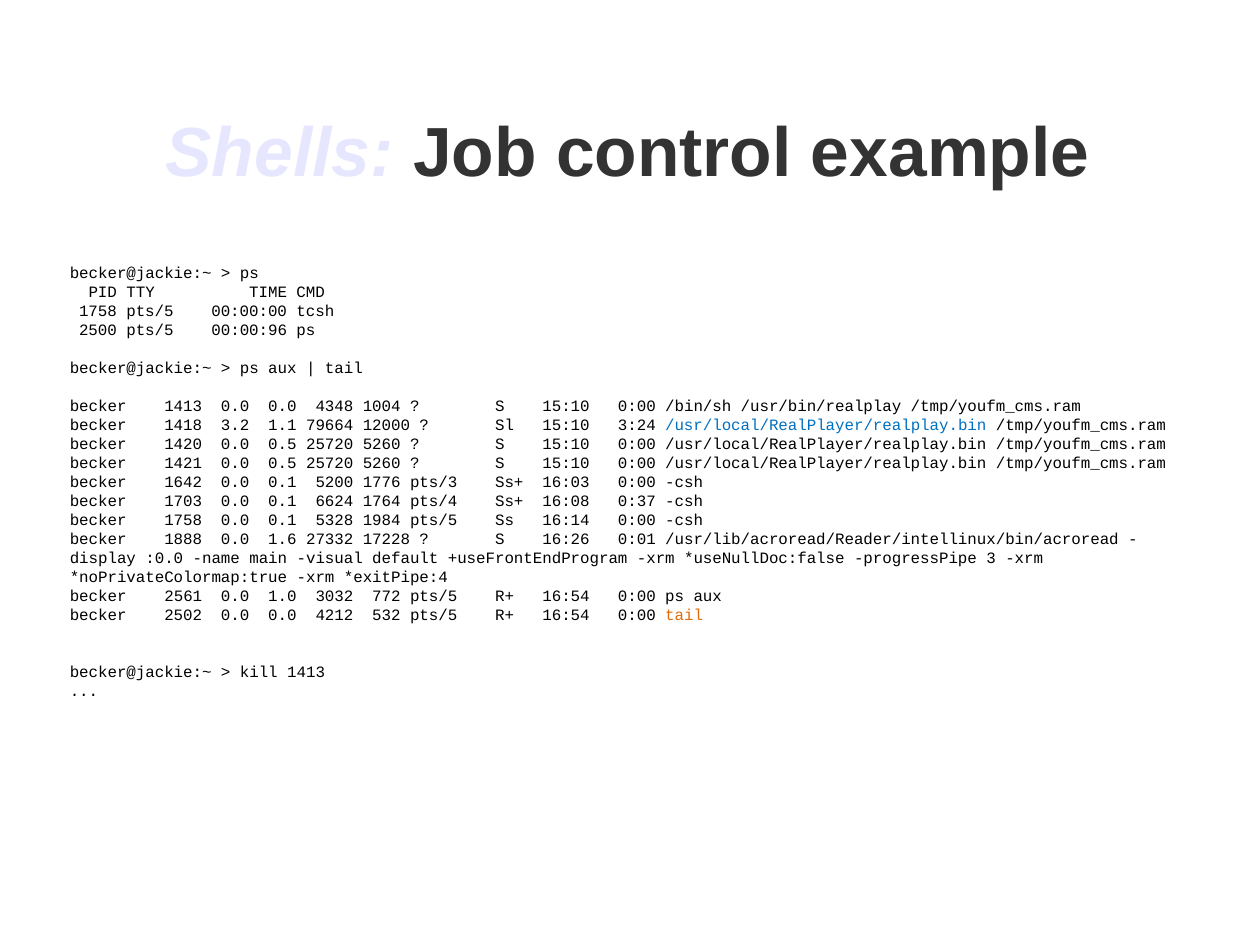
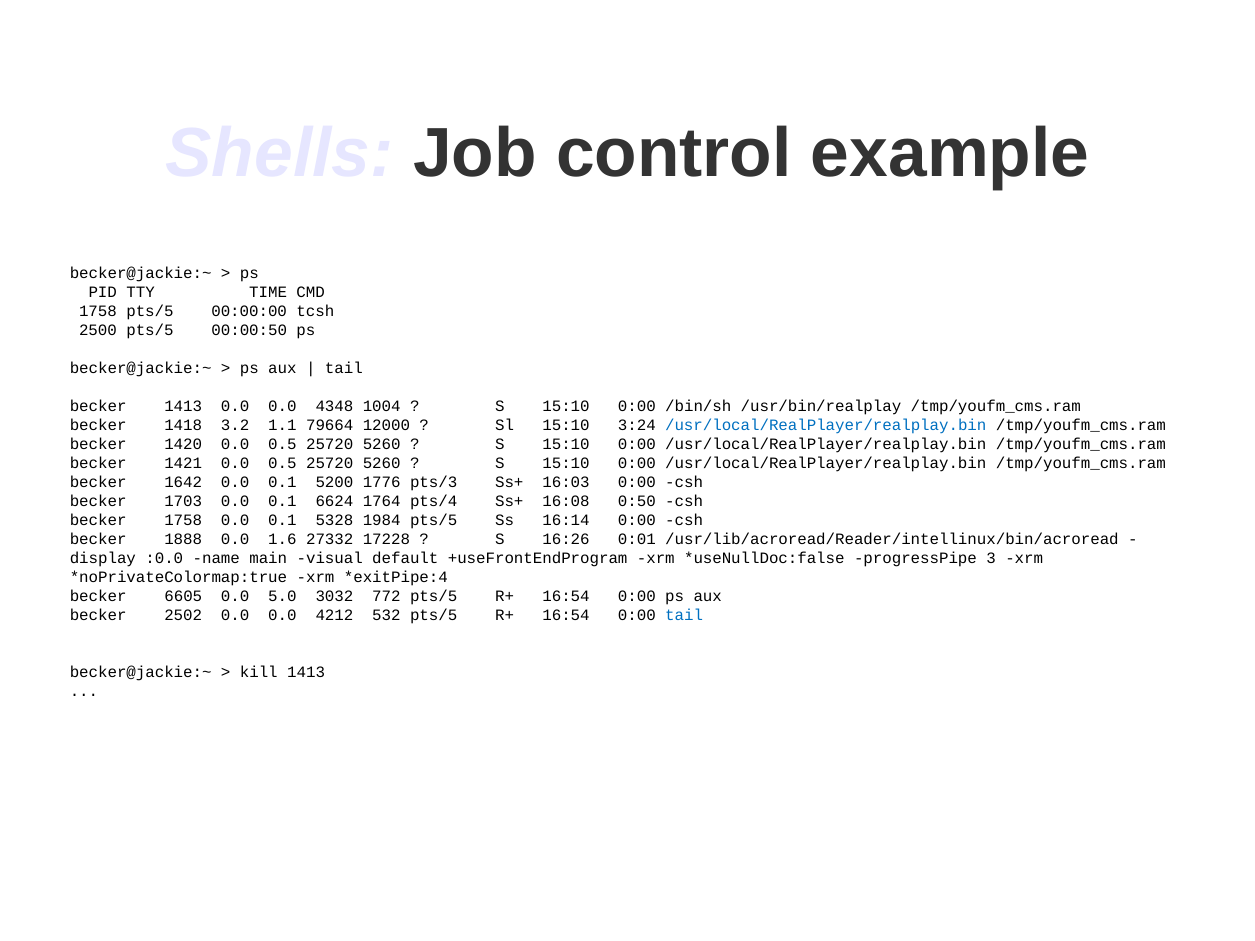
00:00:96: 00:00:96 -> 00:00:50
0:37: 0:37 -> 0:50
2561: 2561 -> 6605
1.0: 1.0 -> 5.0
tail at (684, 616) colour: orange -> blue
